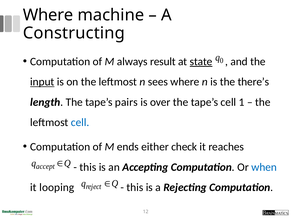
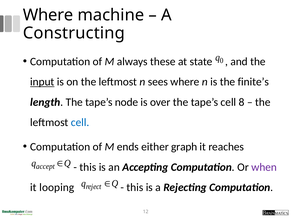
result: result -> these
state underline: present -> none
there’s: there’s -> finite’s
pairs: pairs -> node
1: 1 -> 8
check: check -> graph
when colour: blue -> purple
